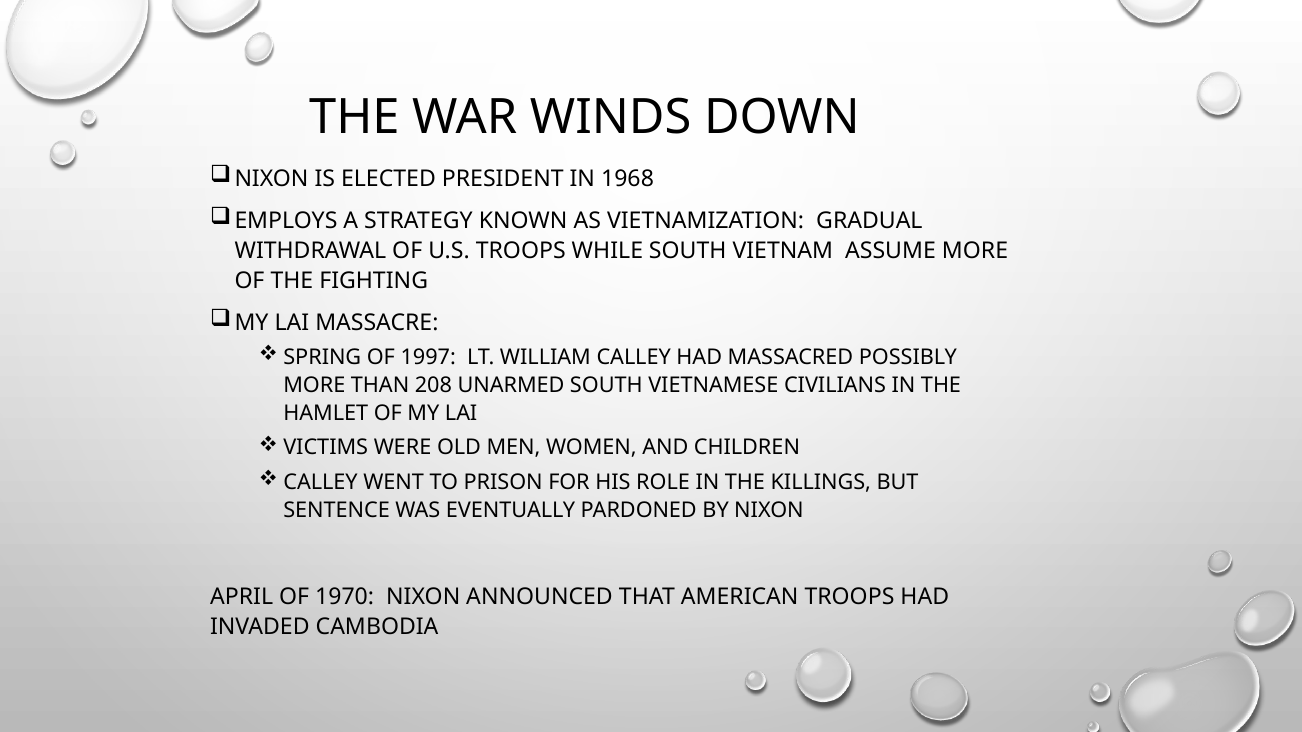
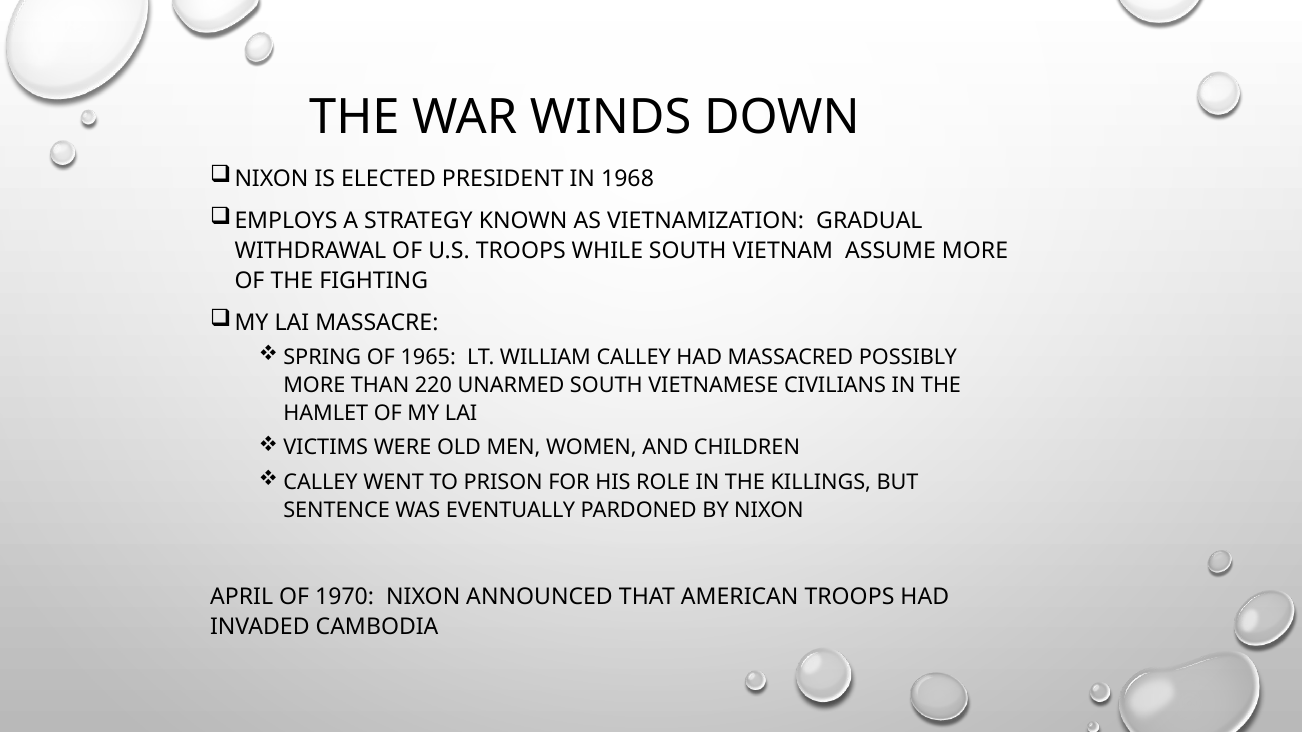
1997: 1997 -> 1965
208: 208 -> 220
